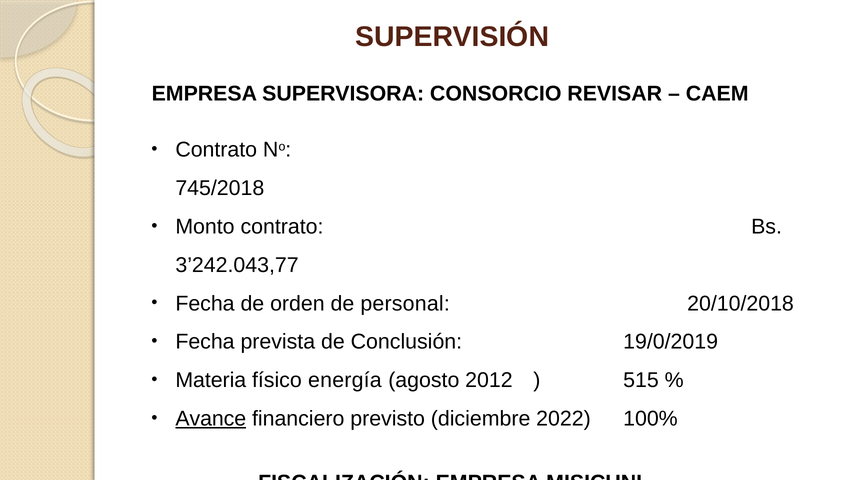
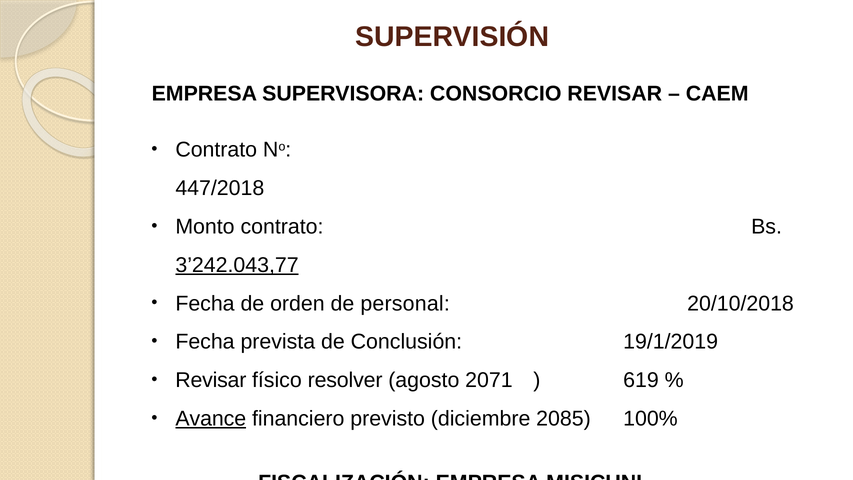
745/2018: 745/2018 -> 447/2018
3’242.043,77 underline: none -> present
19/0/2019: 19/0/2019 -> 19/1/2019
Materia at (211, 380): Materia -> Revisar
energía: energía -> resolver
2012: 2012 -> 2071
515: 515 -> 619
2022: 2022 -> 2085
